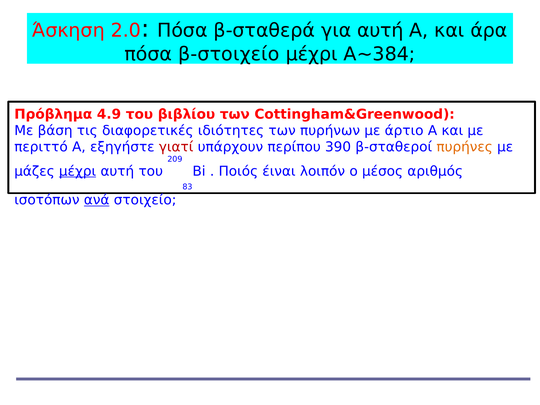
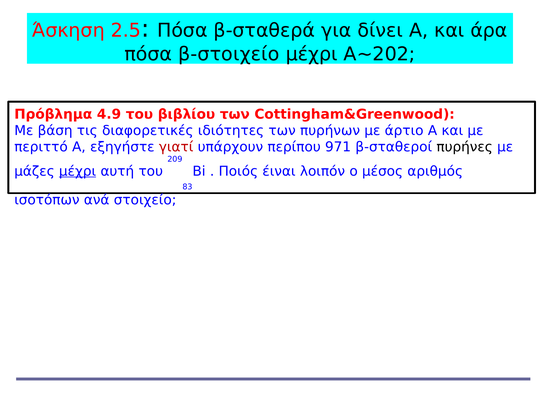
2.0: 2.0 -> 2.5
για αυτή: αυτή -> δίνει
Α~384: Α~384 -> Α~202
390: 390 -> 971
πυρήνες colour: orange -> black
ανά underline: present -> none
